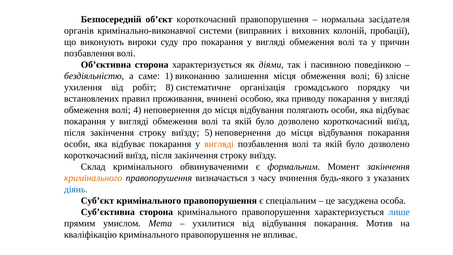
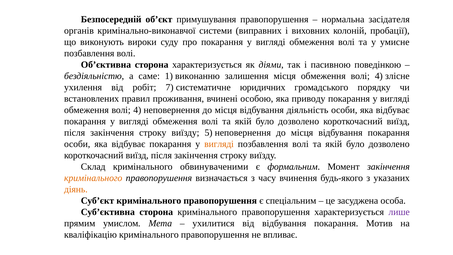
об’єкт короткочасний: короткочасний -> примушування
причин: причин -> умисне
місця обмеження волі 6: 6 -> 4
8: 8 -> 7
організація: організація -> юридичних
полягають: полягають -> діяльність
діянь colour: blue -> orange
лише colour: blue -> purple
